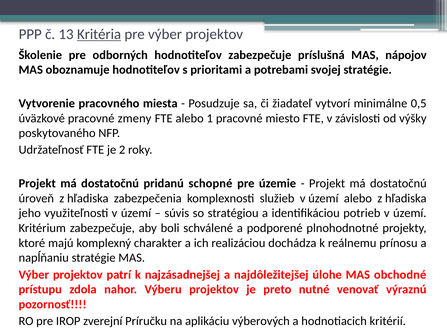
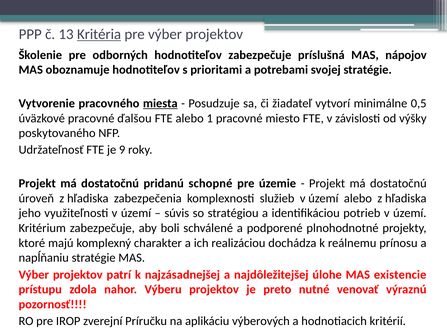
miesta underline: none -> present
zmeny: zmeny -> ďalšou
2: 2 -> 9
obchodné: obchodné -> existencie
